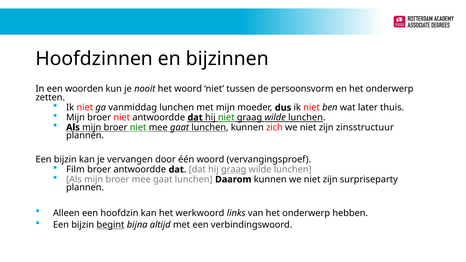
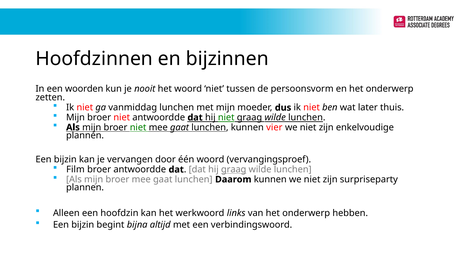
zich: zich -> vier
zinsstructuur: zinsstructuur -> enkelvoudige
begint underline: present -> none
